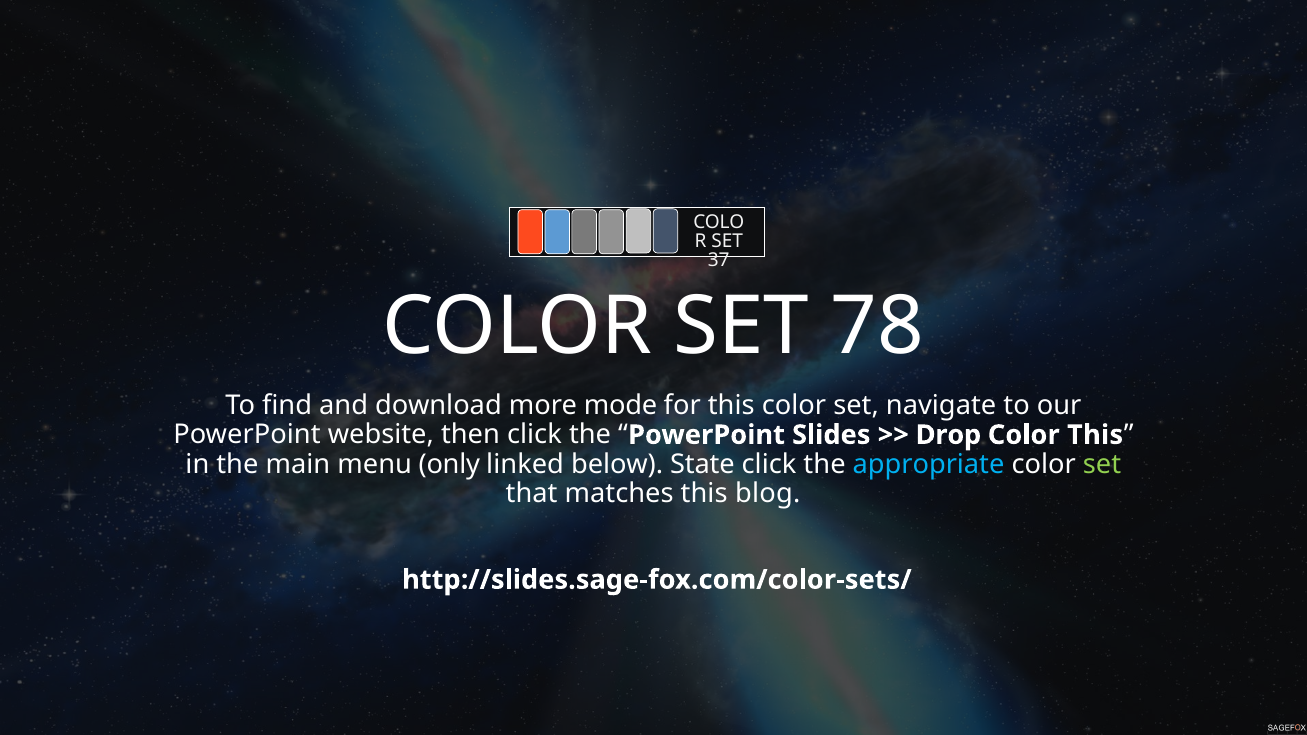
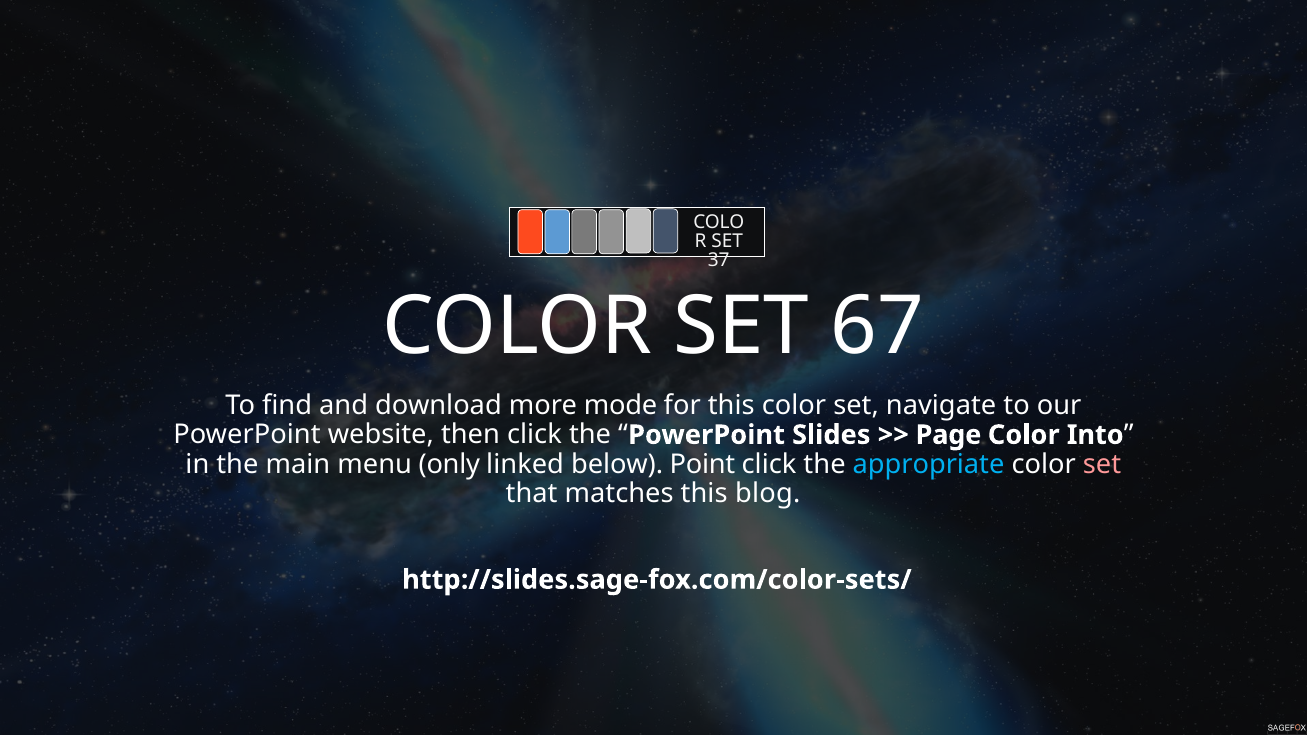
78: 78 -> 67
Drop: Drop -> Page
Color This: This -> Into
State: State -> Point
set at (1102, 464) colour: light green -> pink
